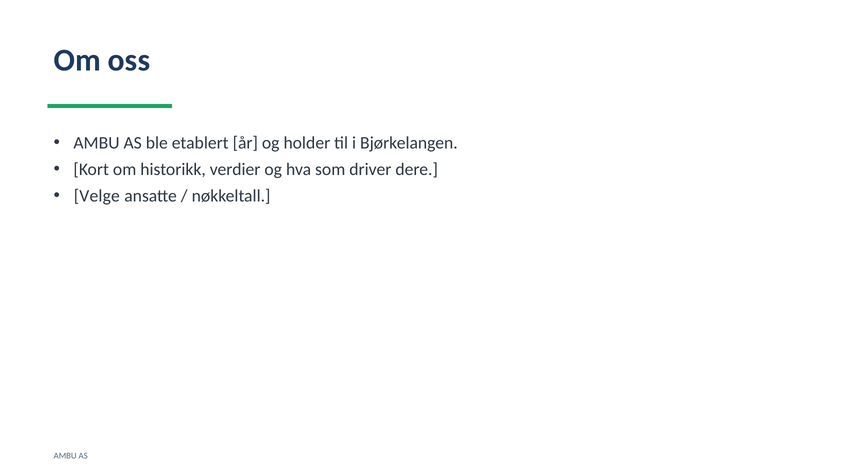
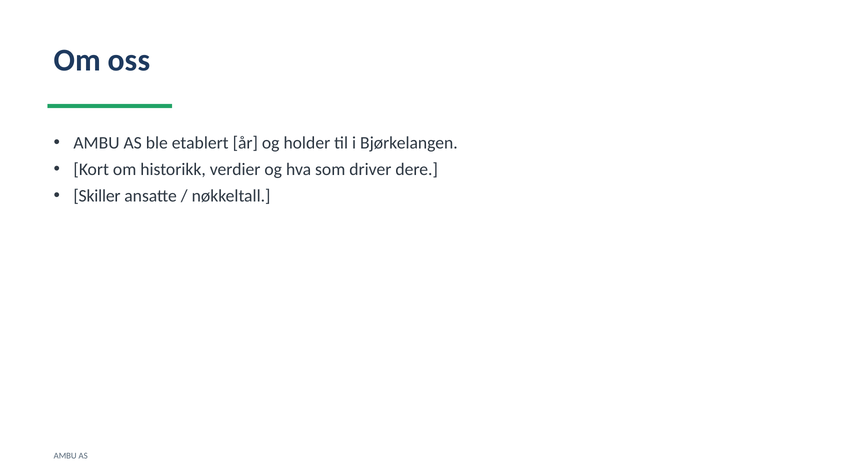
Velge: Velge -> Skiller
